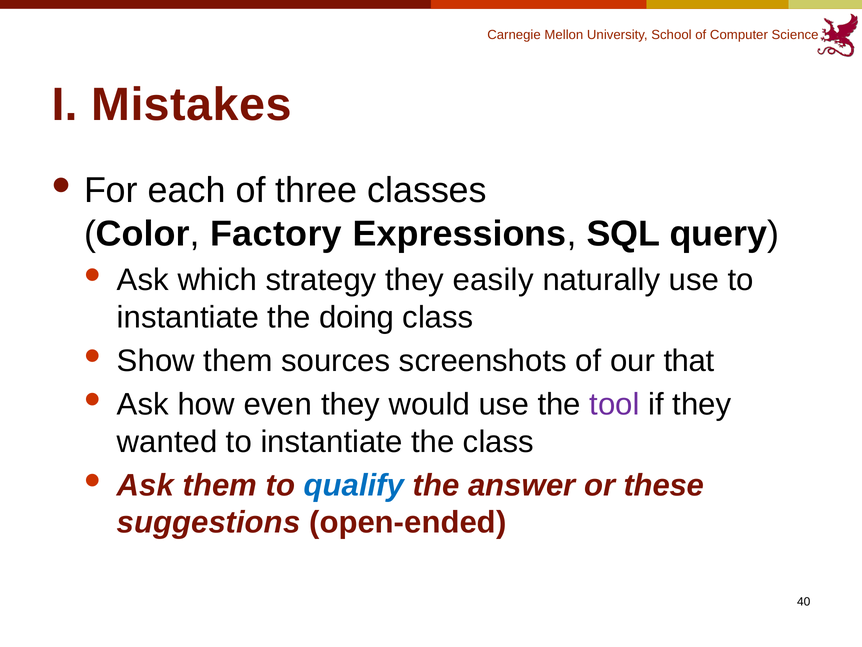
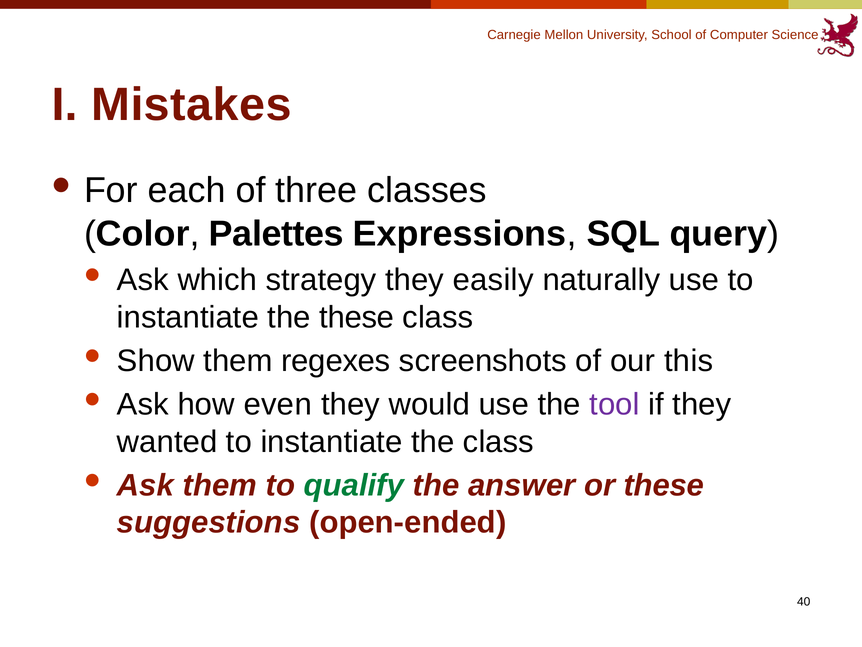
Factory: Factory -> Palettes
the doing: doing -> these
sources: sources -> regexes
that: that -> this
qualify colour: blue -> green
